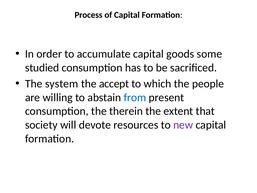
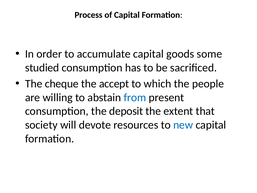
system: system -> cheque
therein: therein -> deposit
new colour: purple -> blue
